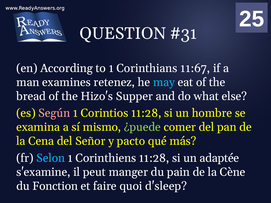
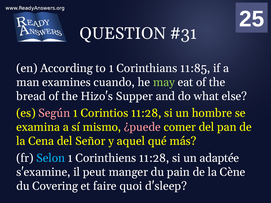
11:67: 11:67 -> 11:85
retenez: retenez -> cuando
may colour: light blue -> light green
¿puede colour: light green -> pink
pacto: pacto -> aquel
Fonction: Fonction -> Covering
